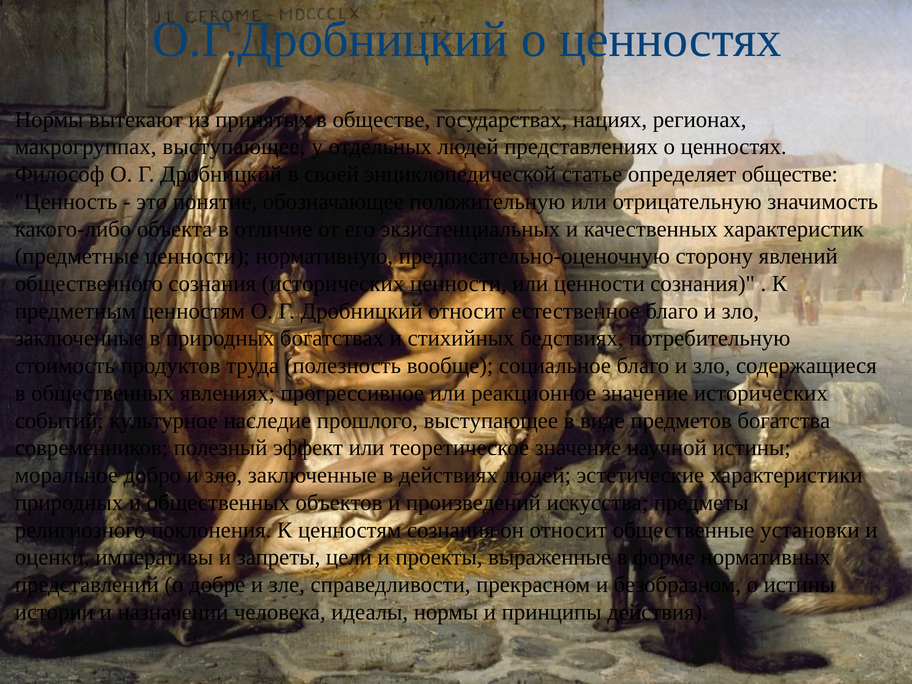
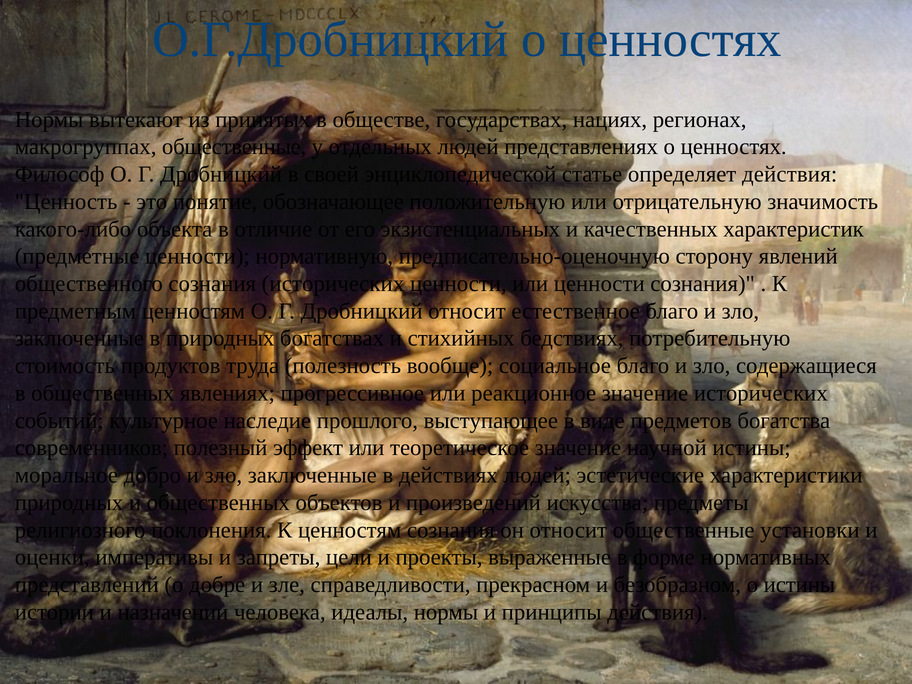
макрогруппах выступающее: выступающее -> общественные
определяет обществе: обществе -> действия
